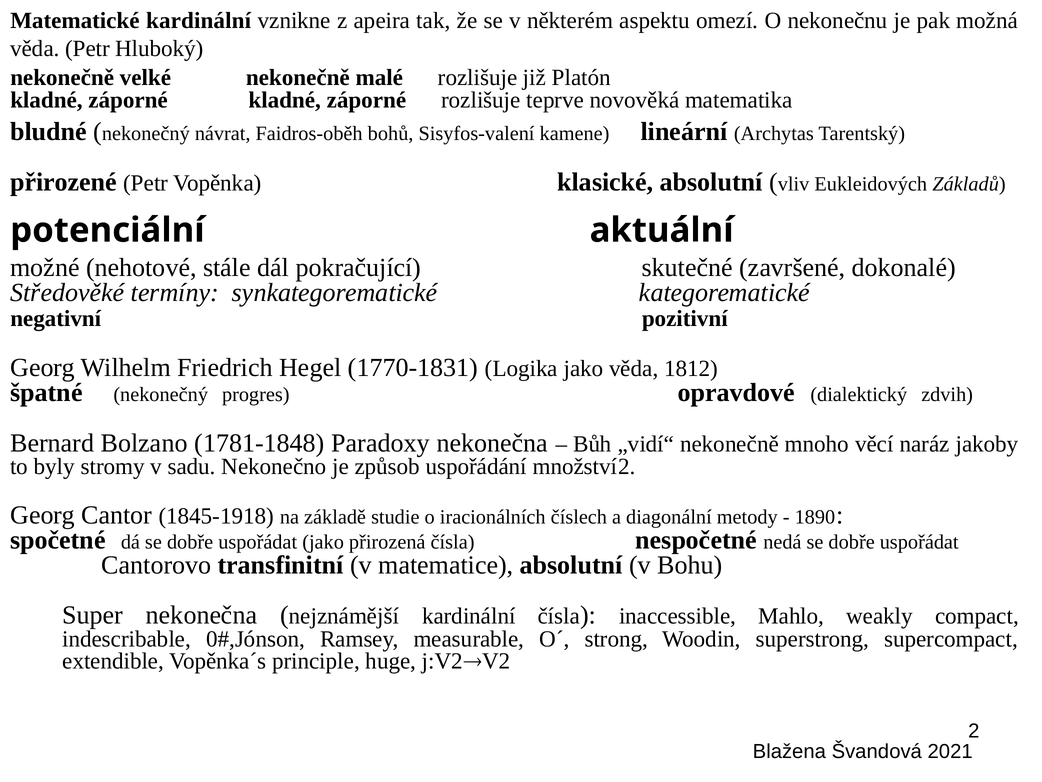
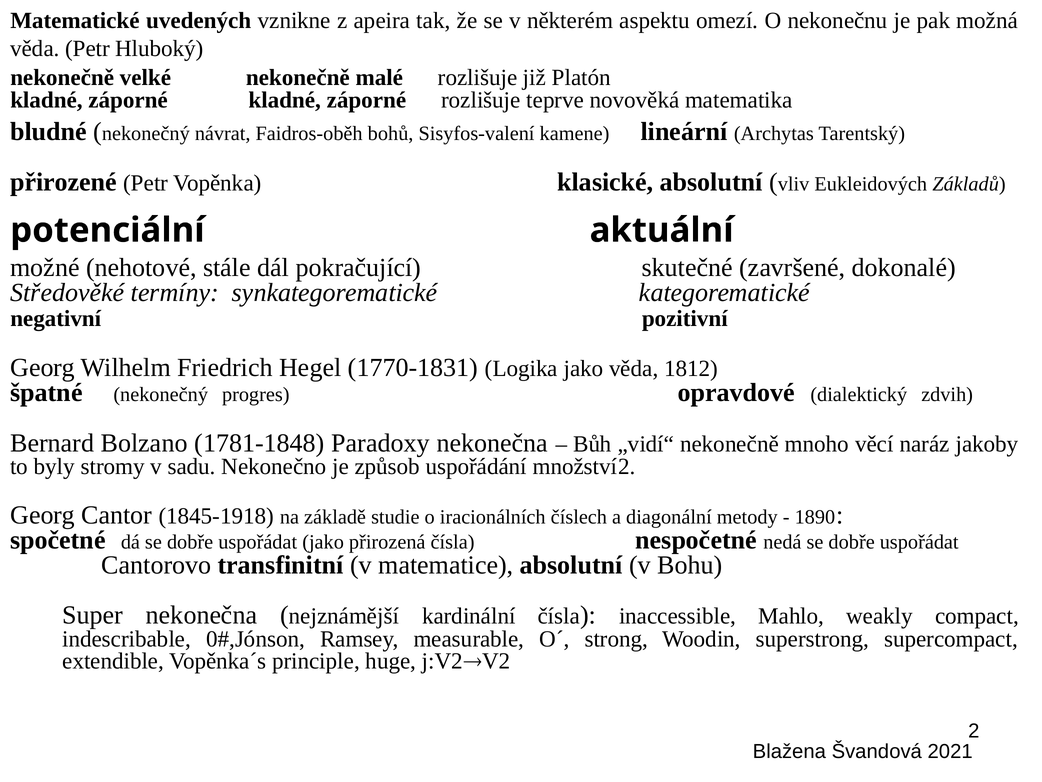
Matematické kardinální: kardinální -> uvedených
